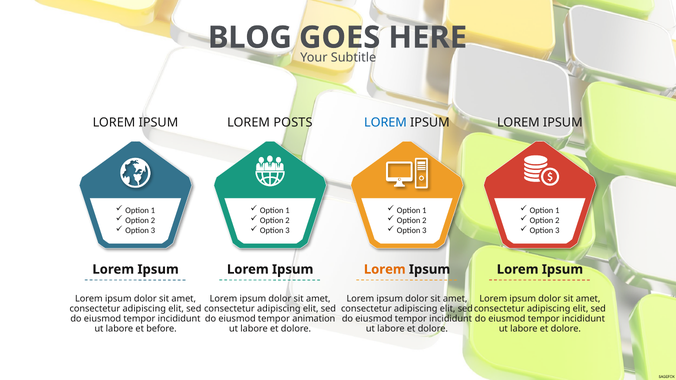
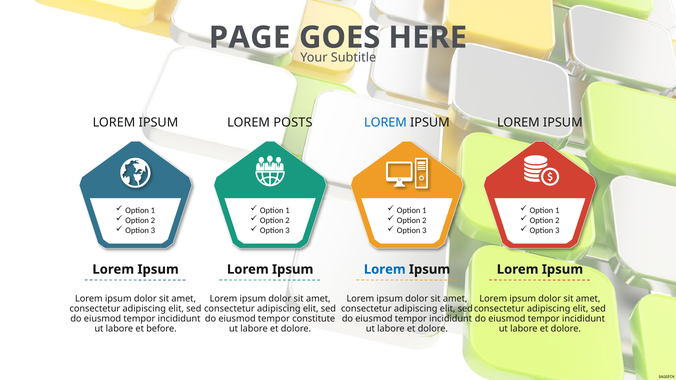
BLOG: BLOG -> PAGE
Lorem at (385, 270) colour: orange -> blue
animation: animation -> constitute
